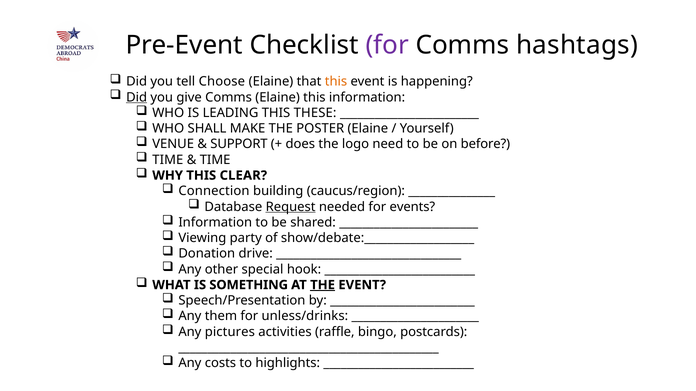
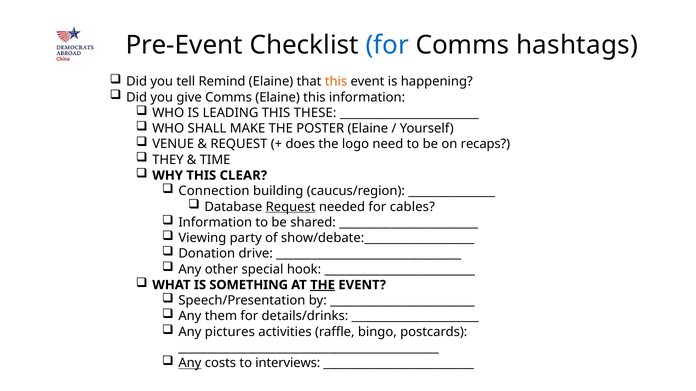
for at (387, 45) colour: purple -> blue
Choose: Choose -> Remind
Did at (137, 97) underline: present -> none
SUPPORT at (239, 144): SUPPORT -> REQUEST
before: before -> recaps
TIME at (168, 160): TIME -> THEY
events: events -> cables
unless/drinks: unless/drinks -> details/drinks
Any at (190, 364) underline: none -> present
highlights: highlights -> interviews
